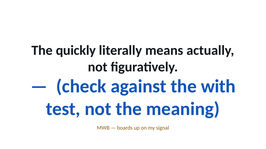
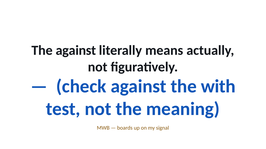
The quickly: quickly -> against
